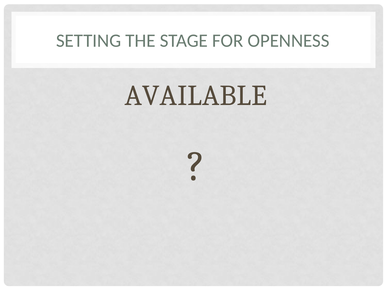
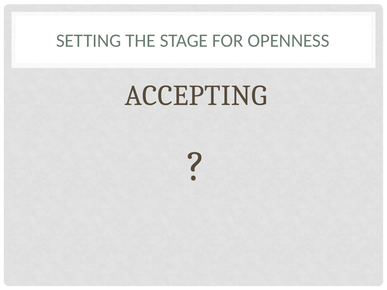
AVAILABLE: AVAILABLE -> ACCEPTING
